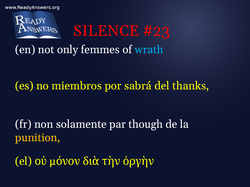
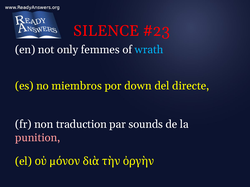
sabrá: sabrá -> down
thanks: thanks -> directe
solamente: solamente -> traduction
though: though -> sounds
punition colour: yellow -> pink
